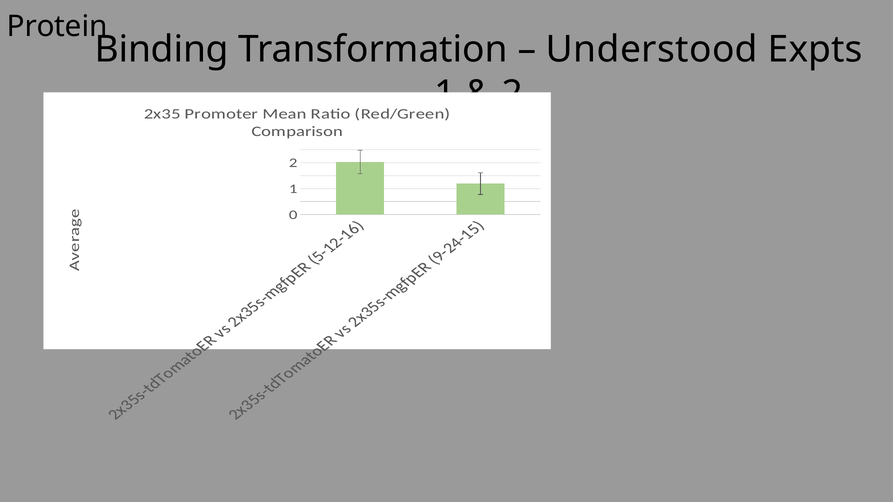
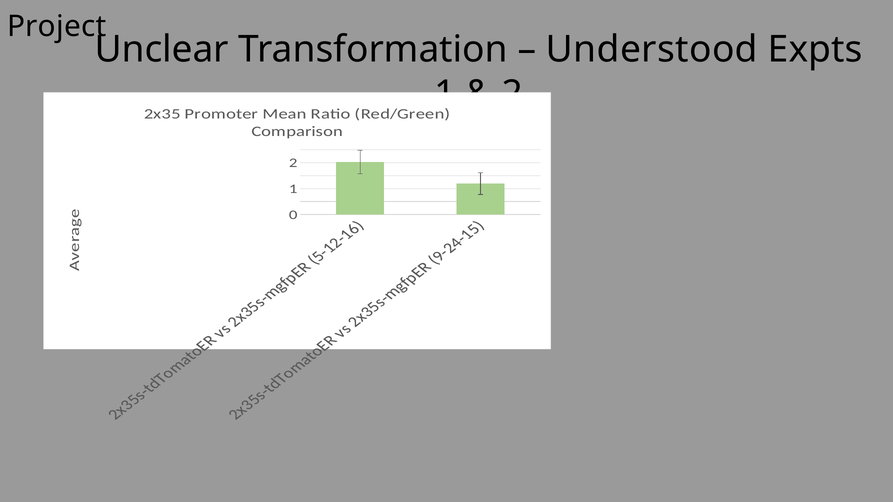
Protein: Protein -> Project
Binding: Binding -> Unclear
